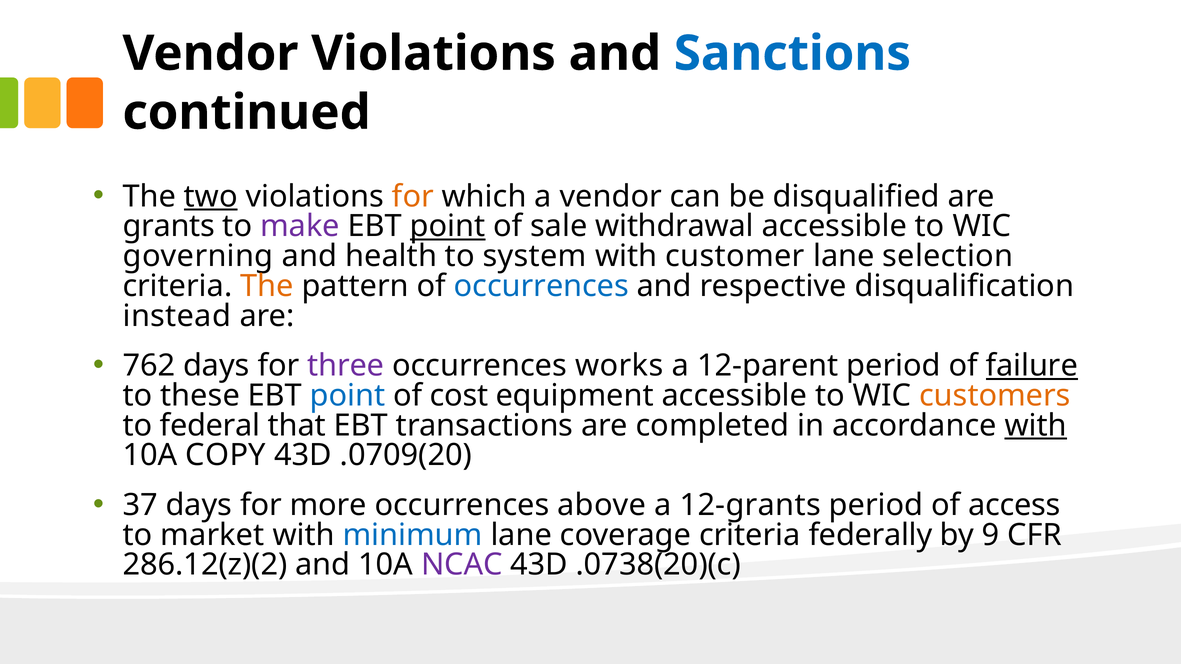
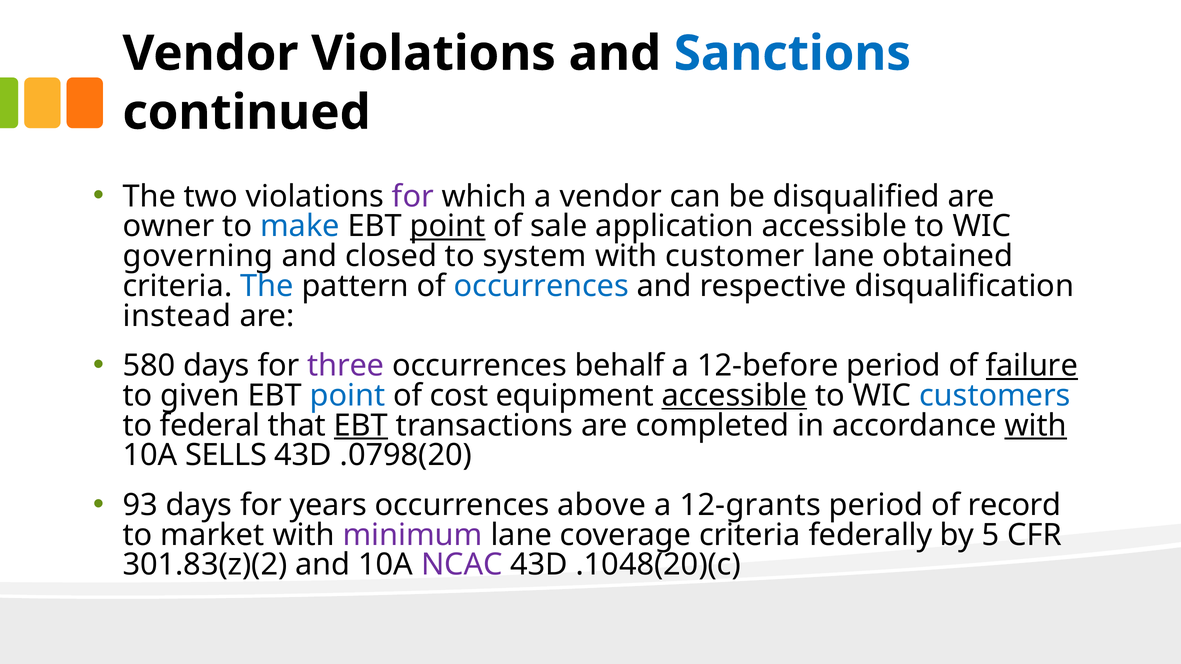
two underline: present -> none
for at (413, 197) colour: orange -> purple
grants: grants -> owner
make colour: purple -> blue
withdrawal: withdrawal -> application
health: health -> closed
selection: selection -> obtained
The at (267, 286) colour: orange -> blue
762: 762 -> 580
works: works -> behalf
12-parent: 12-parent -> 12-before
these: these -> given
accessible at (734, 396) underline: none -> present
customers colour: orange -> blue
EBT at (361, 426) underline: none -> present
COPY: COPY -> SELLS
.0709(20: .0709(20 -> .0798(20
37: 37 -> 93
more: more -> years
access: access -> record
minimum colour: blue -> purple
9: 9 -> 5
286.12(z)(2: 286.12(z)(2 -> 301.83(z)(2
.0738(20)(c: .0738(20)(c -> .1048(20)(c
